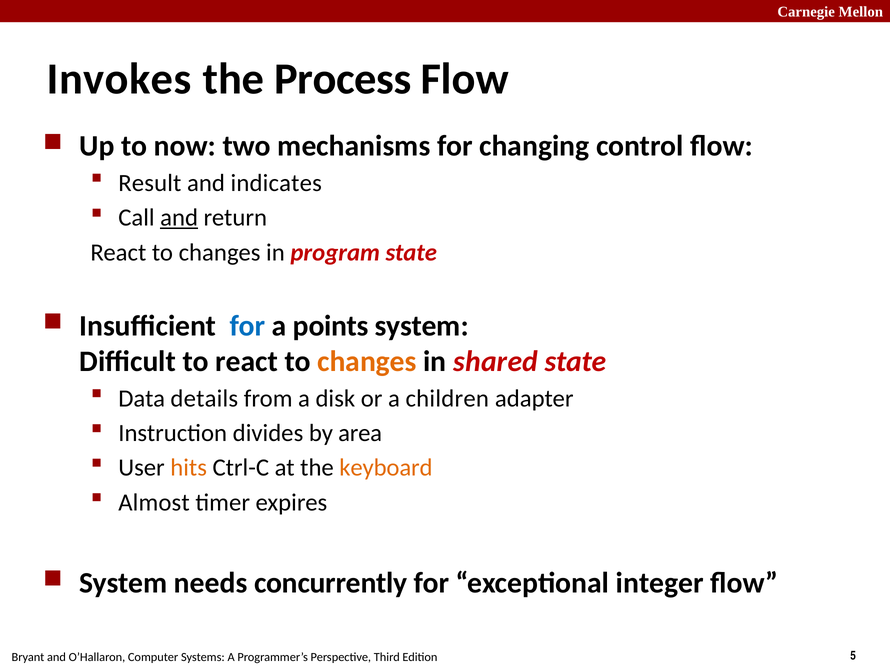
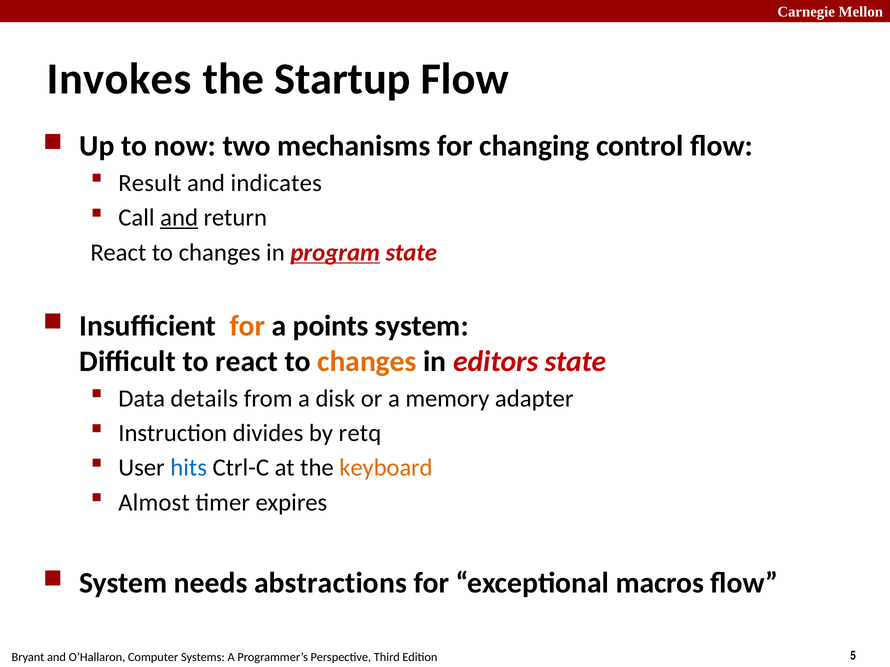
Process: Process -> Startup
program underline: none -> present
for at (247, 326) colour: blue -> orange
shared: shared -> editors
children: children -> memory
area: area -> retq
hits colour: orange -> blue
concurrently: concurrently -> abstractions
integer: integer -> macros
